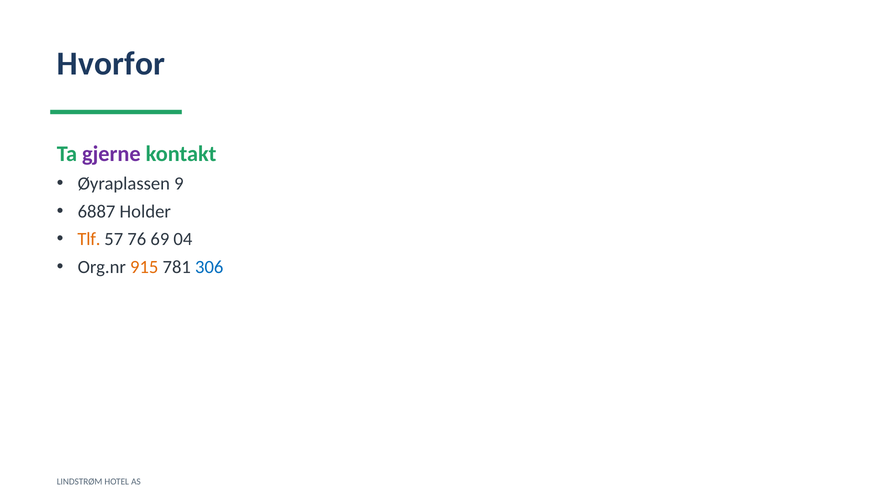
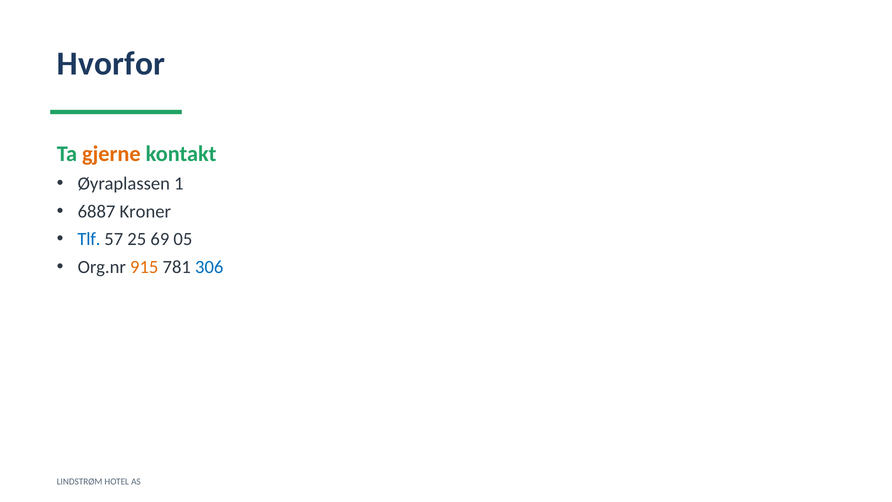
gjerne colour: purple -> orange
9: 9 -> 1
Holder: Holder -> Kroner
Tlf colour: orange -> blue
76: 76 -> 25
04: 04 -> 05
